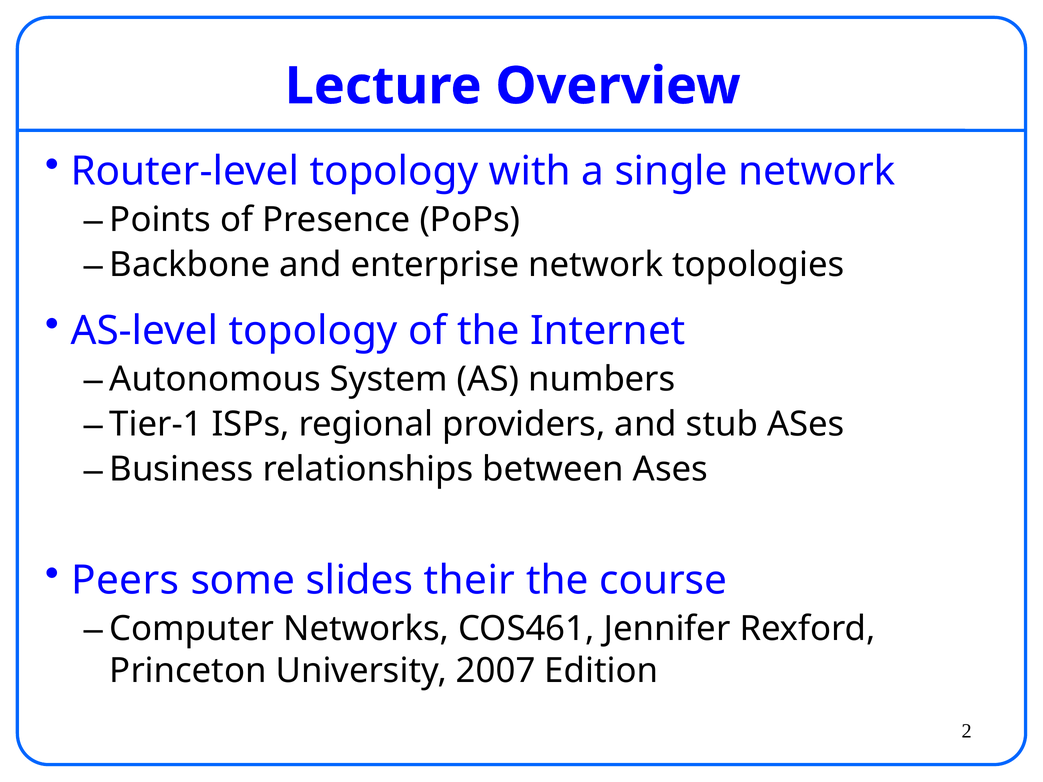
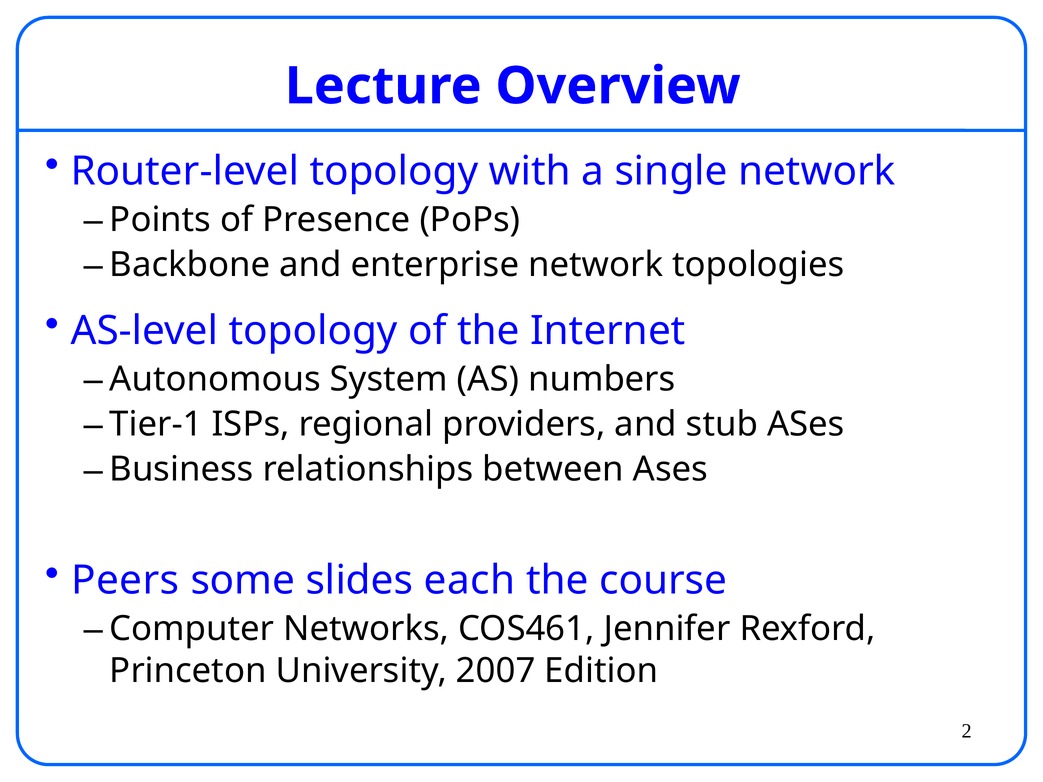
their: their -> each
